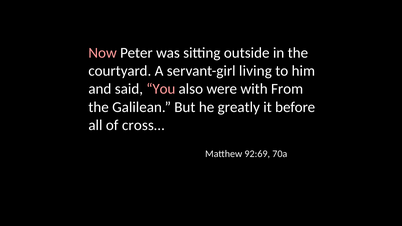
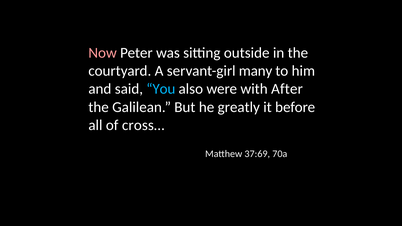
living: living -> many
You colour: pink -> light blue
From: From -> After
92:69: 92:69 -> 37:69
